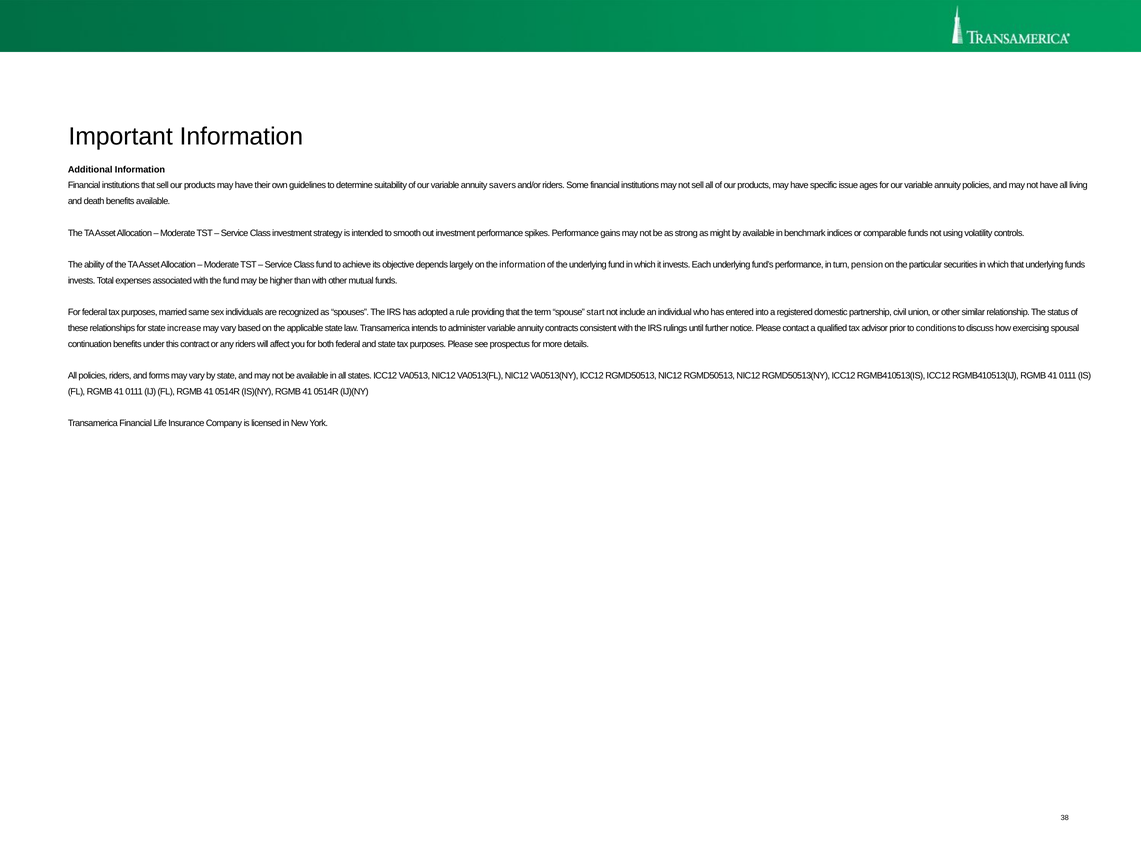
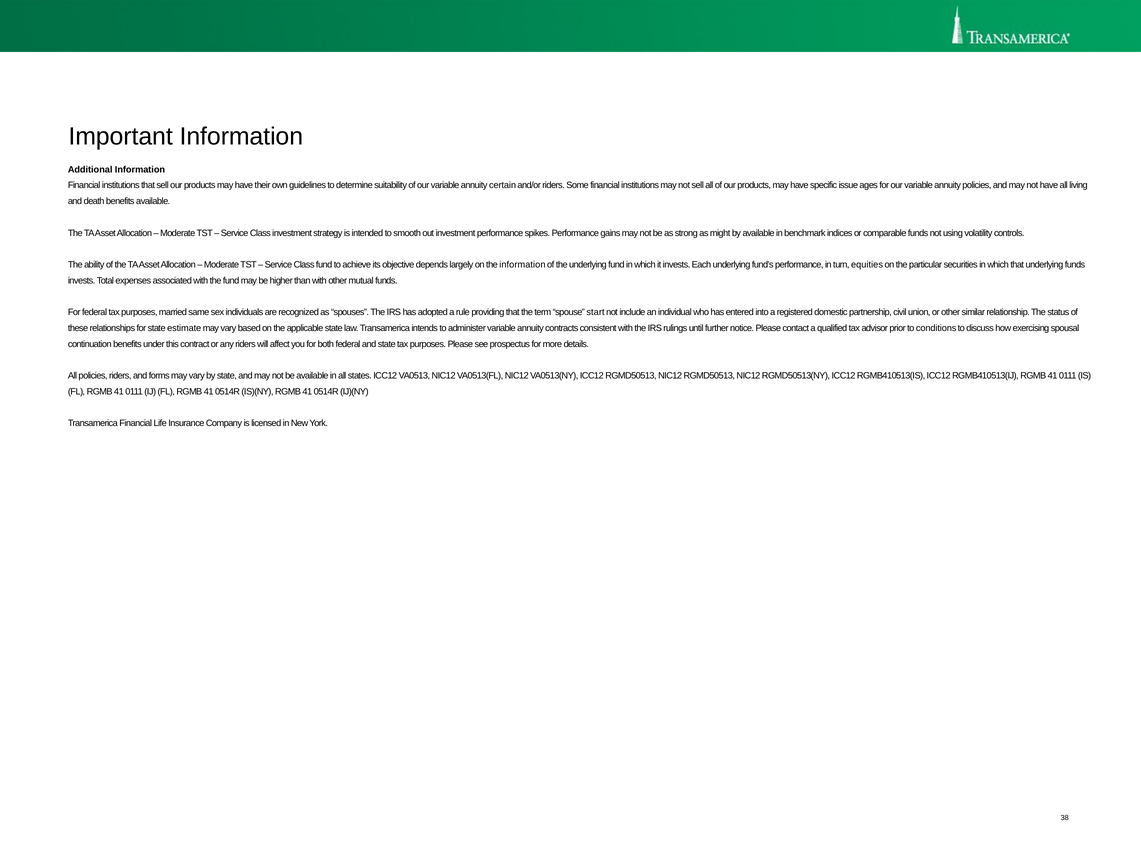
savers: savers -> certain
pension: pension -> equities
increase: increase -> estimate
